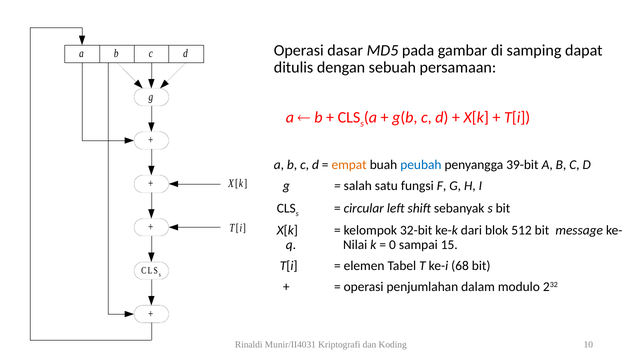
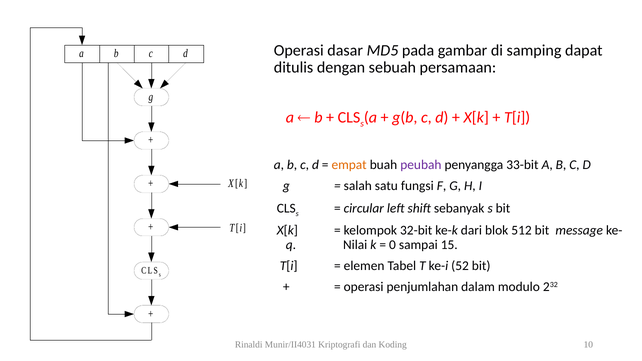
peubah colour: blue -> purple
39-bit: 39-bit -> 33-bit
68: 68 -> 52
